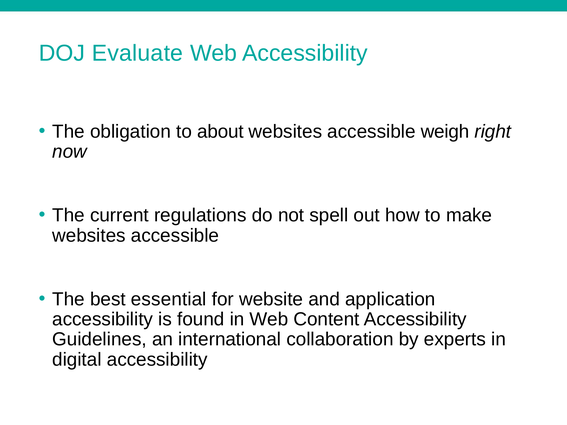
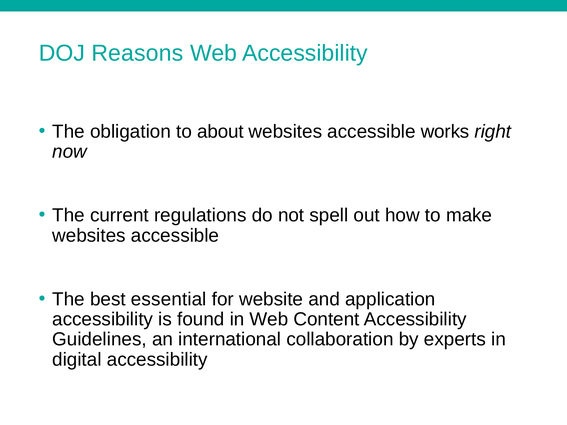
Evaluate: Evaluate -> Reasons
weigh: weigh -> works
